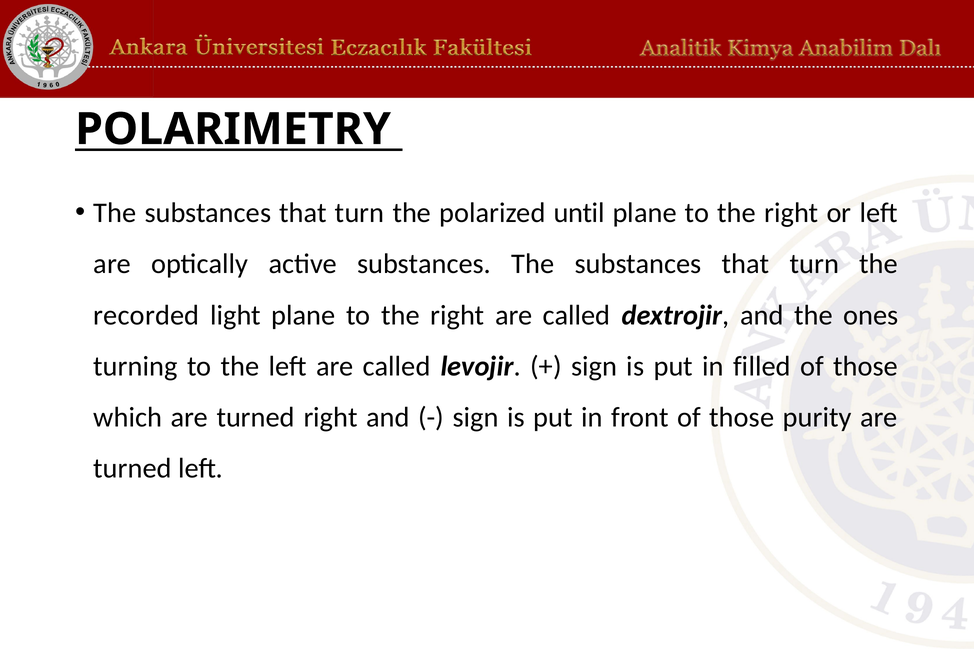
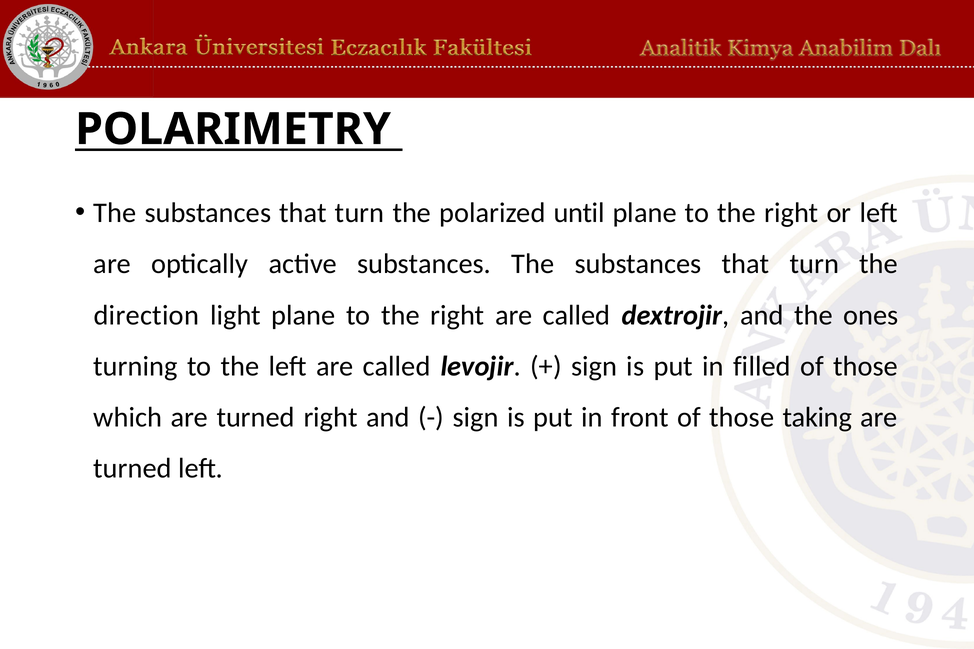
recorded: recorded -> direction
purity: purity -> taking
